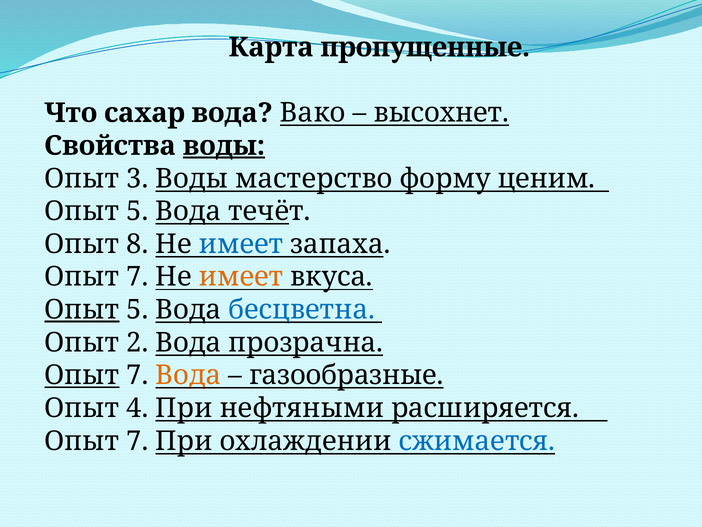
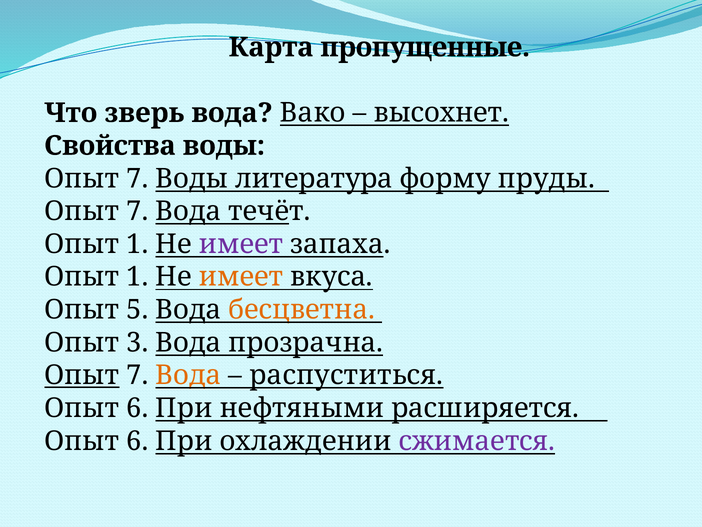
сахар: сахар -> зверь
воды at (224, 146) underline: present -> none
3 at (137, 178): 3 -> 7
мастерство: мастерство -> литература
ценим: ценим -> пруды
5 at (137, 211): 5 -> 7
8 at (137, 244): 8 -> 1
имеет at (241, 244) colour: blue -> purple
7 at (137, 277): 7 -> 1
Опыт at (82, 309) underline: present -> none
бесцветна colour: blue -> orange
2: 2 -> 3
газообразные: газообразные -> распуститься
4 at (137, 408): 4 -> 6
7 at (137, 441): 7 -> 6
сжимается colour: blue -> purple
